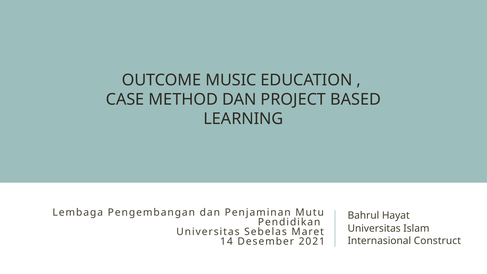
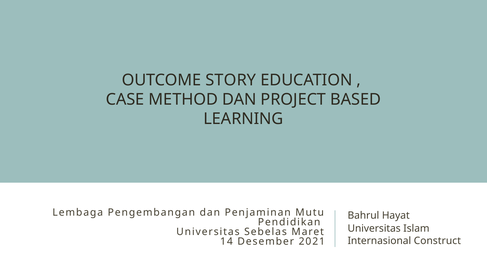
MUSIC: MUSIC -> STORY
